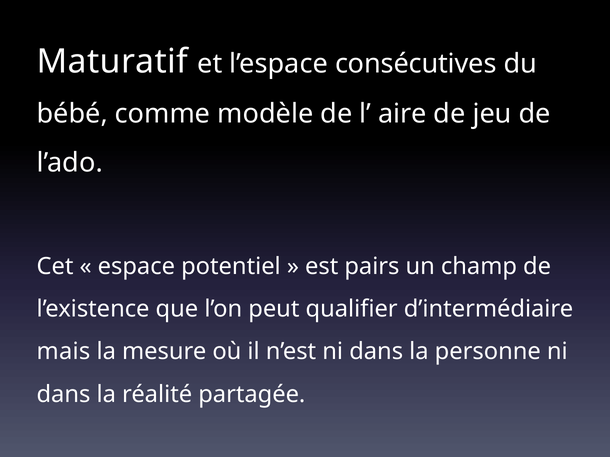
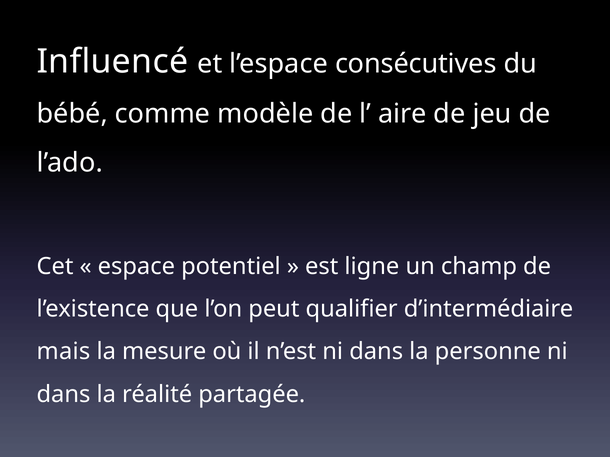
Maturatif: Maturatif -> Influencé
pairs: pairs -> ligne
